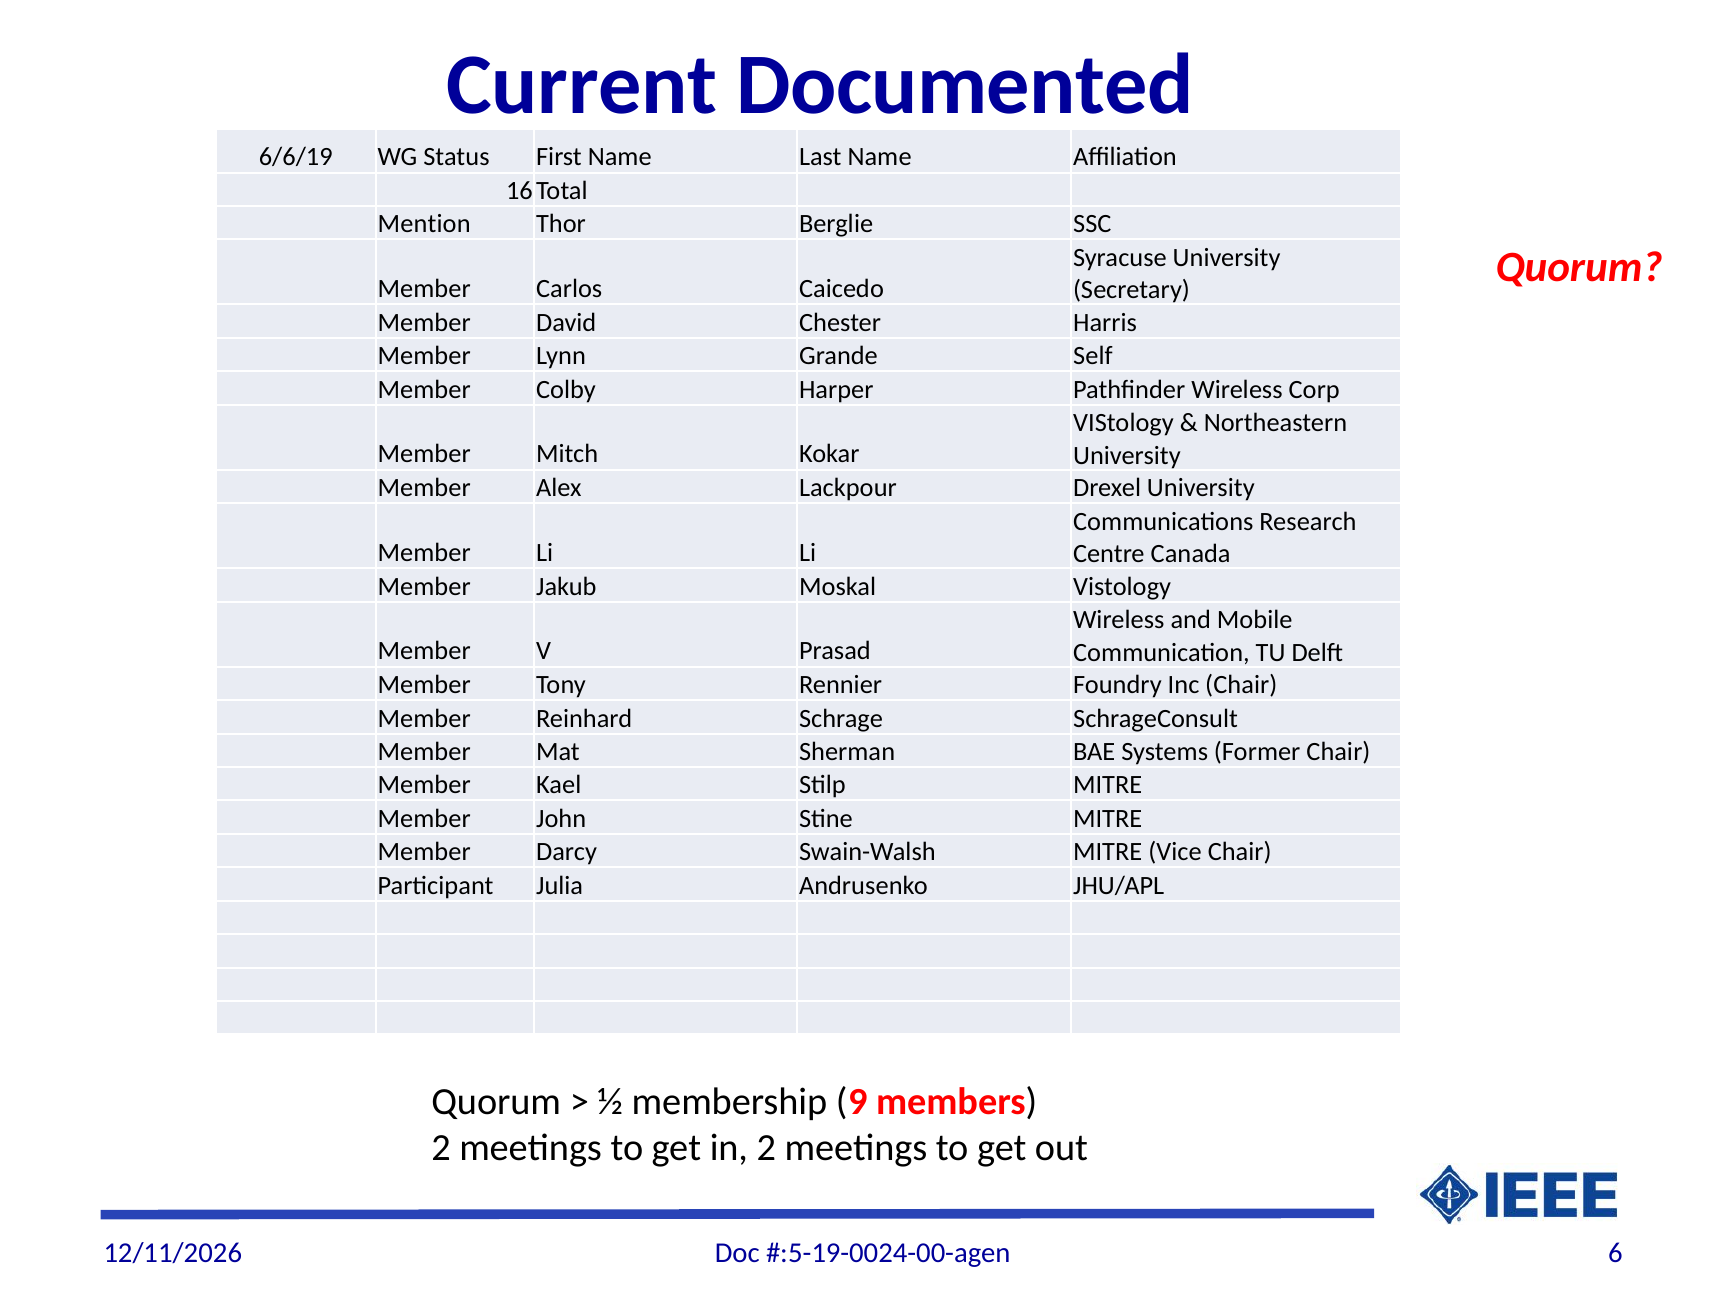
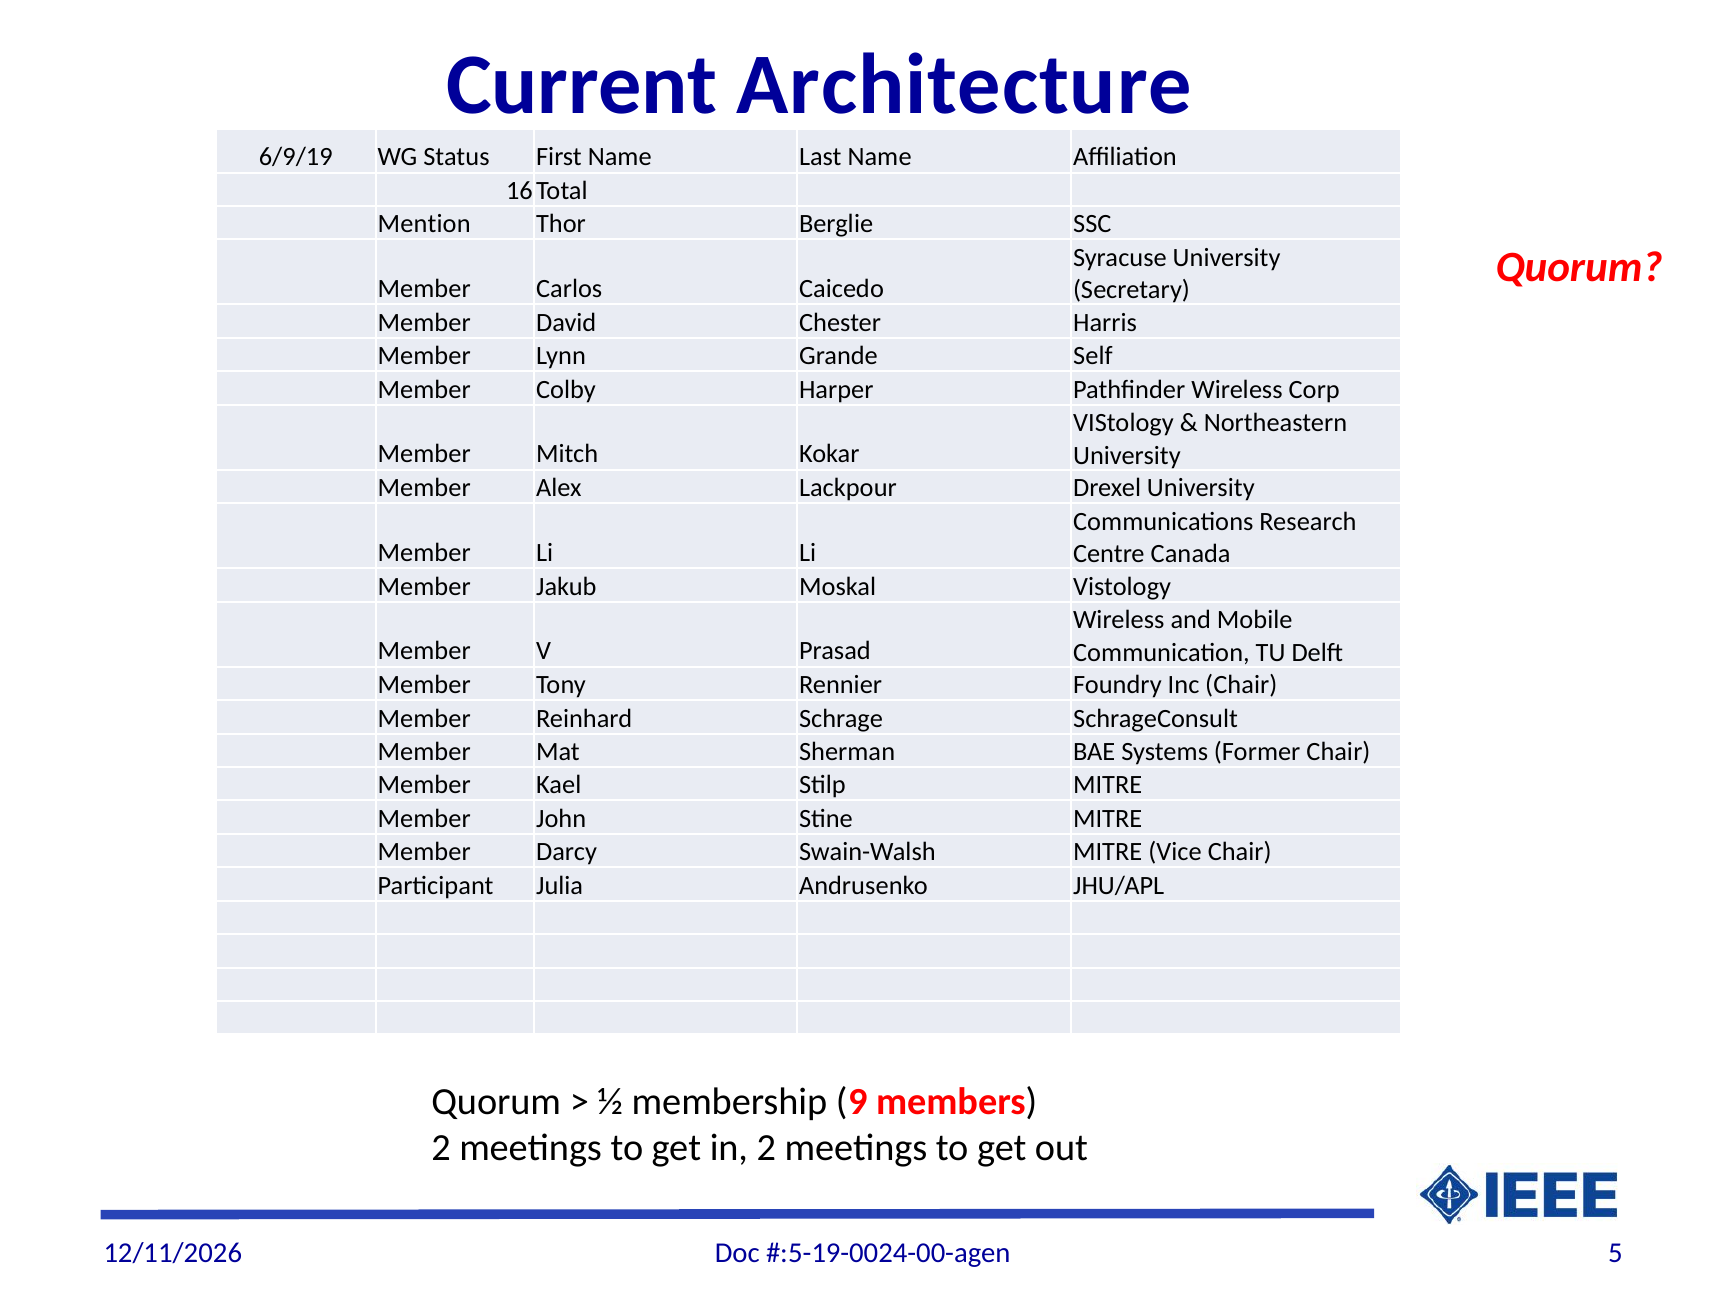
Documented: Documented -> Architecture
6/6/19: 6/6/19 -> 6/9/19
6: 6 -> 5
